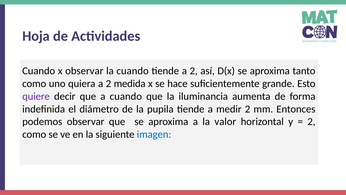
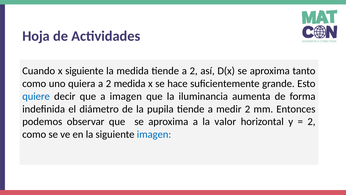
x observar: observar -> siguiente
la cuando: cuando -> medida
quiere colour: purple -> blue
a cuando: cuando -> imagen
